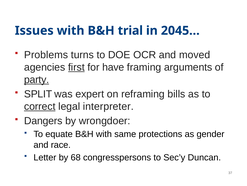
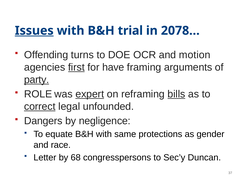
Issues underline: none -> present
2045…: 2045… -> 2078…
Problems: Problems -> Offending
moved: moved -> motion
SPLIT: SPLIT -> ROLE
expert underline: none -> present
bills underline: none -> present
interpreter: interpreter -> unfounded
wrongdoer: wrongdoer -> negligence
